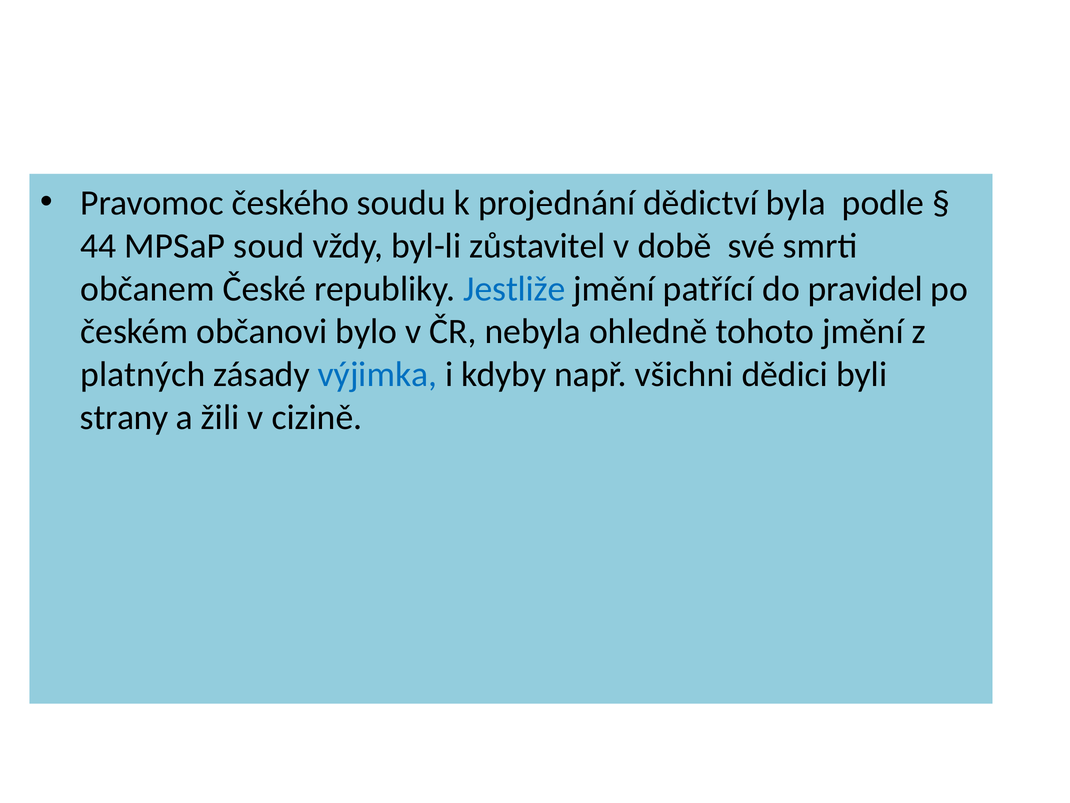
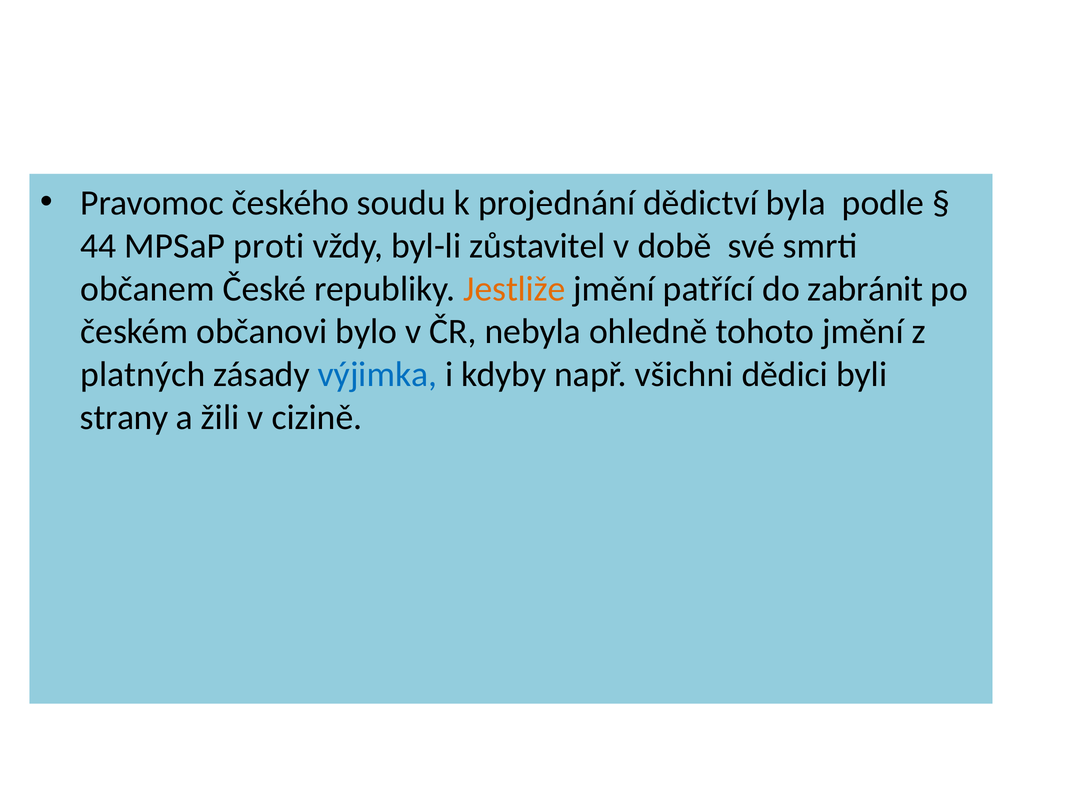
soud: soud -> proti
Jestliže colour: blue -> orange
pravidel: pravidel -> zabránit
